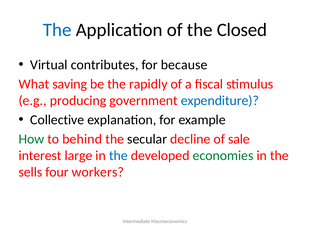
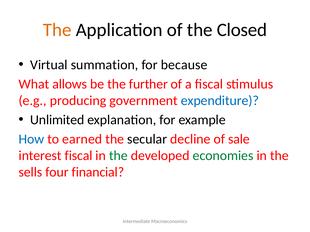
The at (57, 30) colour: blue -> orange
contributes: contributes -> summation
saving: saving -> allows
rapidly: rapidly -> further
Collective: Collective -> Unlimited
How colour: green -> blue
behind: behind -> earned
interest large: large -> fiscal
the at (118, 156) colour: blue -> green
workers: workers -> financial
